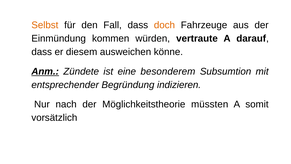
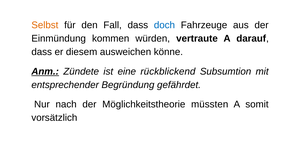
doch colour: orange -> blue
besonderem: besonderem -> rückblickend
indizieren: indizieren -> gefährdet
